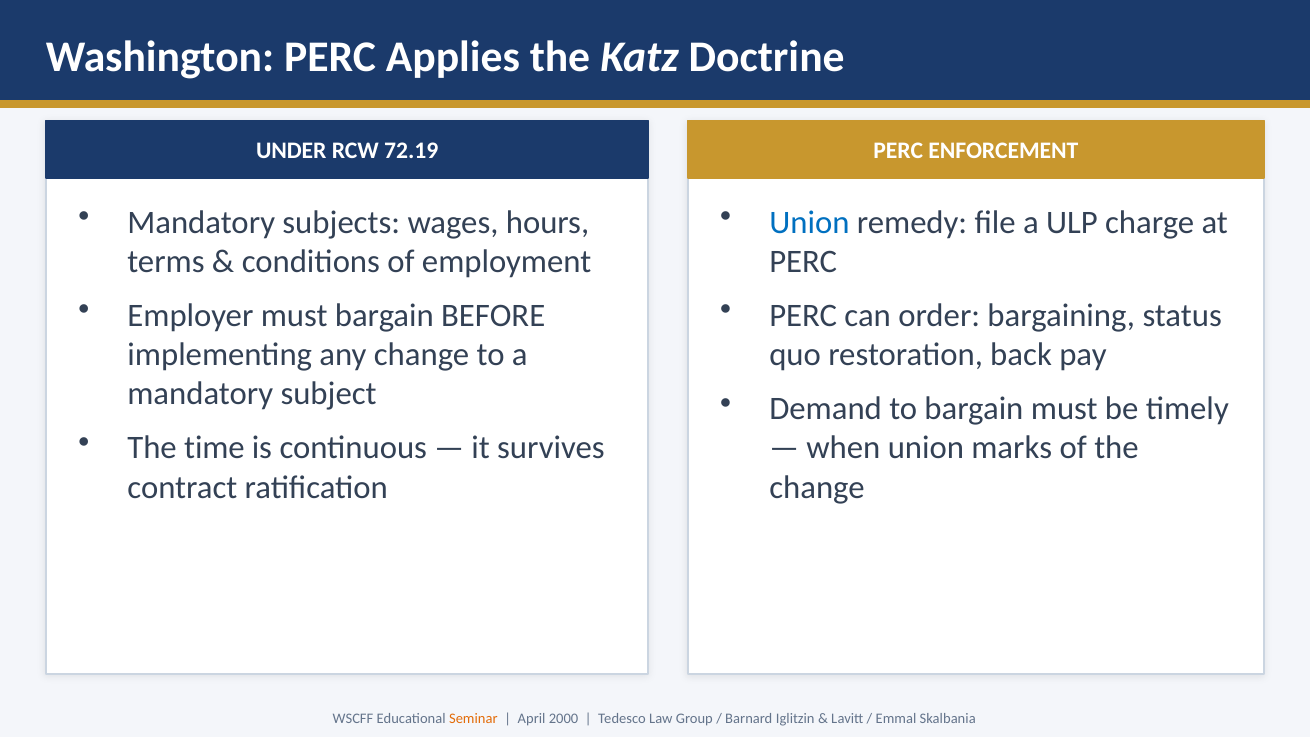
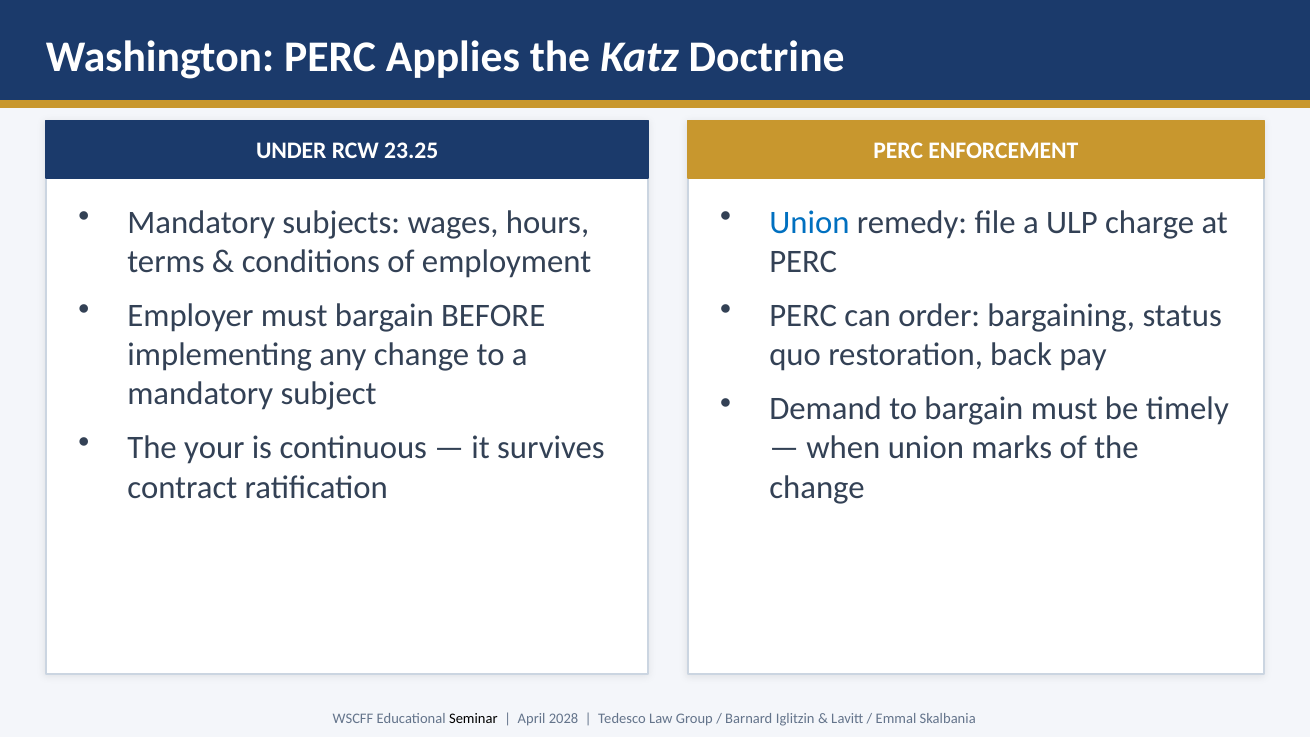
72.19: 72.19 -> 23.25
time: time -> your
Seminar colour: orange -> black
2000: 2000 -> 2028
